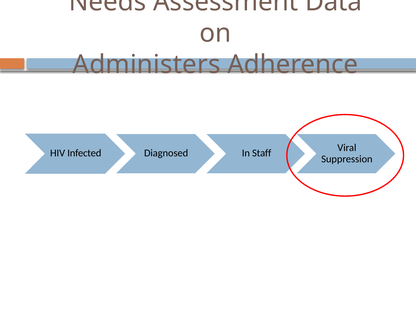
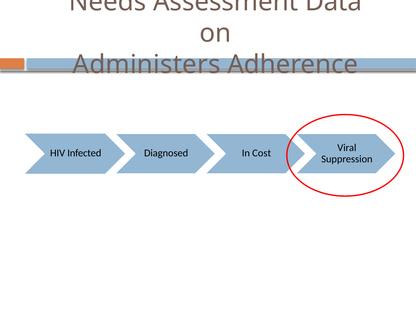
Staff: Staff -> Cost
